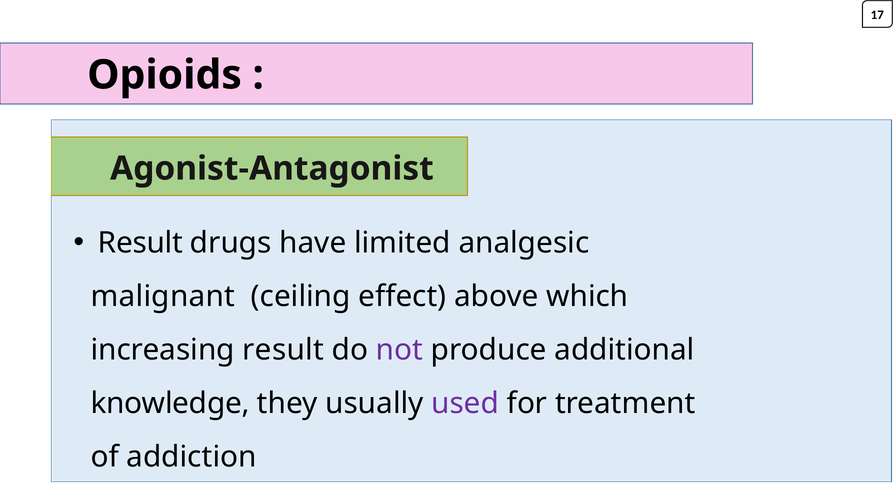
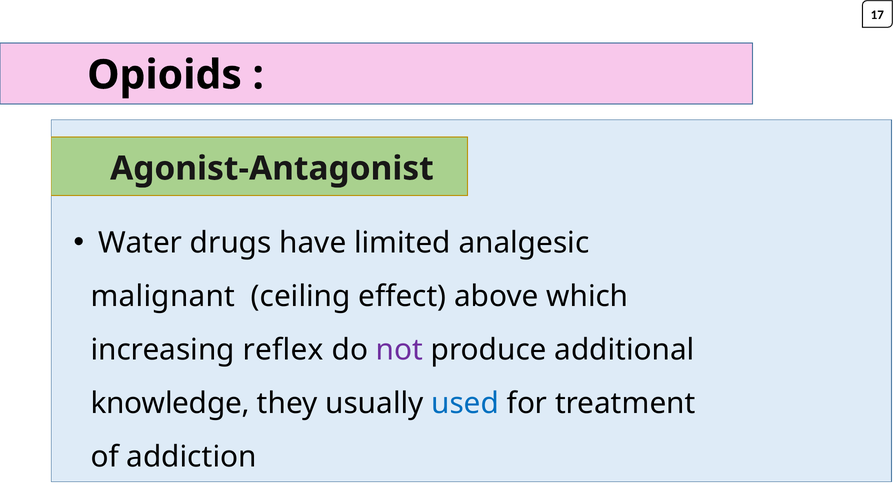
Result at (140, 243): Result -> Water
increasing result: result -> reflex
used colour: purple -> blue
